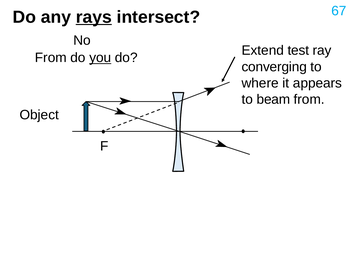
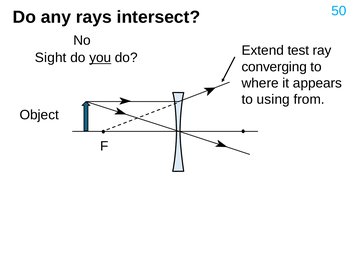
rays underline: present -> none
67: 67 -> 50
From at (51, 58): From -> Sight
beam: beam -> using
